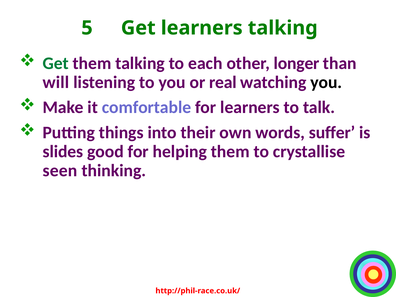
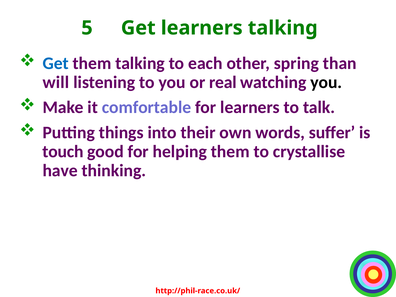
Get at (56, 63) colour: green -> blue
longer: longer -> spring
slides: slides -> touch
seen: seen -> have
